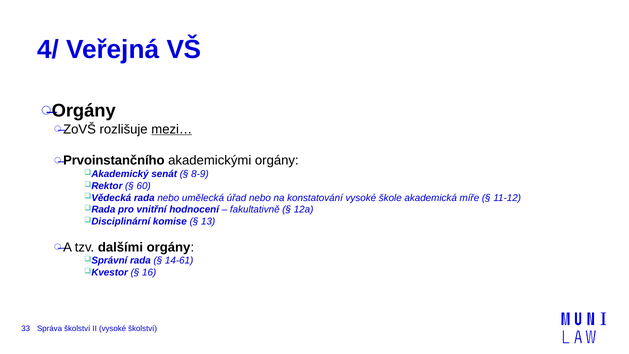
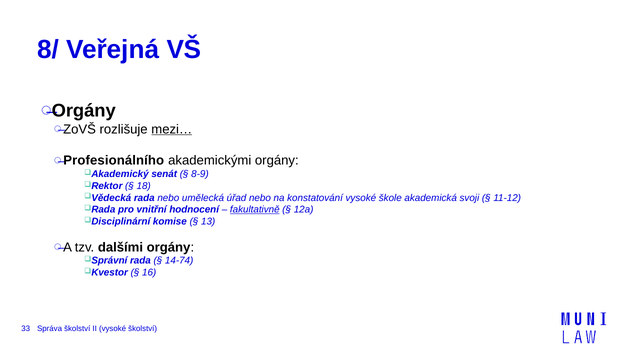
4/: 4/ -> 8/
Prvoinstančního: Prvoinstančního -> Profesionálního
60: 60 -> 18
míře: míře -> svoji
fakultativně underline: none -> present
14-61: 14-61 -> 14-74
